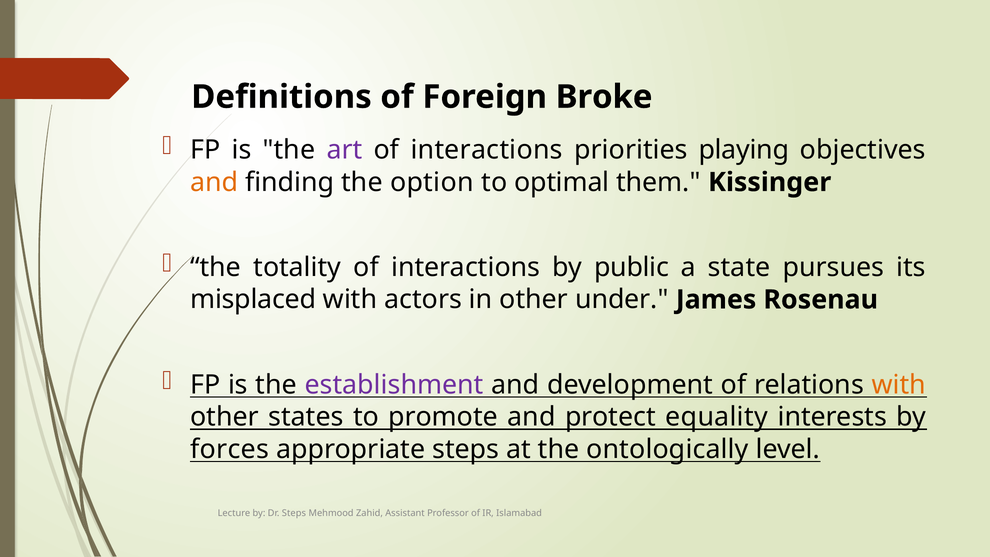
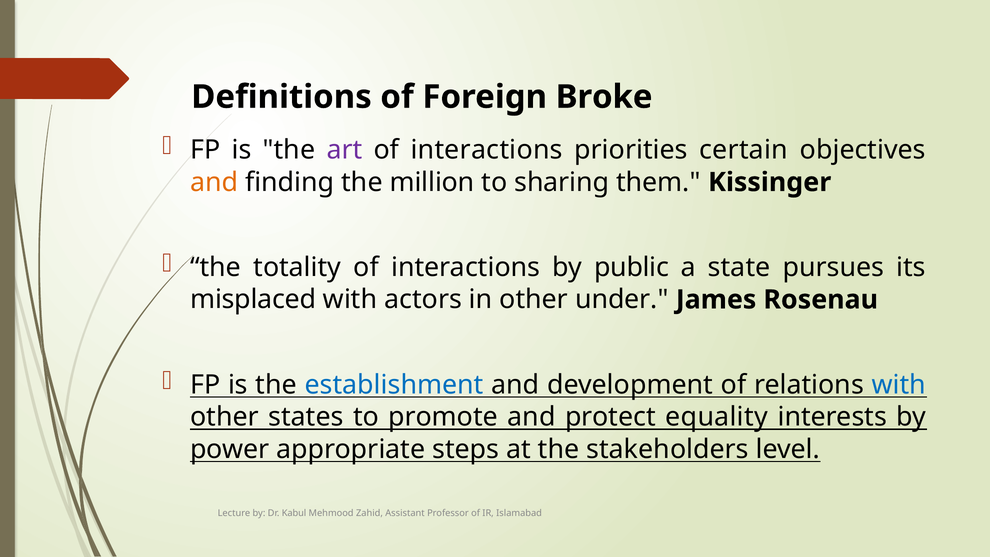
playing: playing -> certain
option: option -> million
optimal: optimal -> sharing
establishment colour: purple -> blue
with at (899, 385) colour: orange -> blue
forces: forces -> power
ontologically: ontologically -> stakeholders
Dr Steps: Steps -> Kabul
